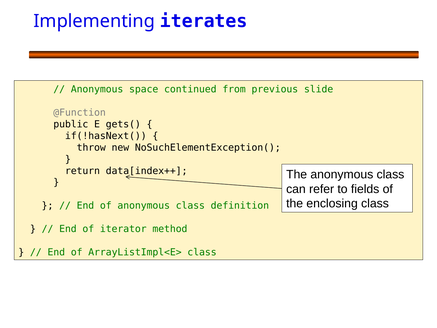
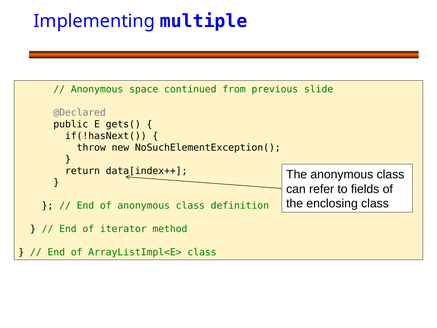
iterates: iterates -> multiple
@Function: @Function -> @Declared
